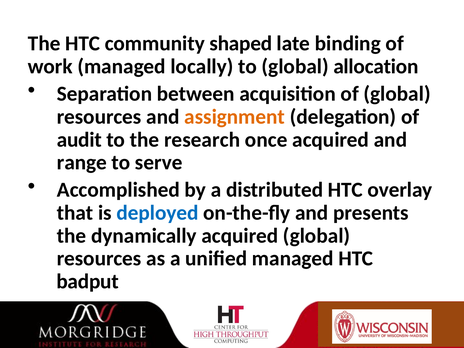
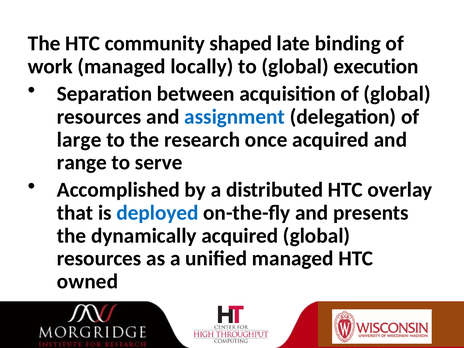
allocation: allocation -> execution
assignment colour: orange -> blue
audit: audit -> large
badput: badput -> owned
